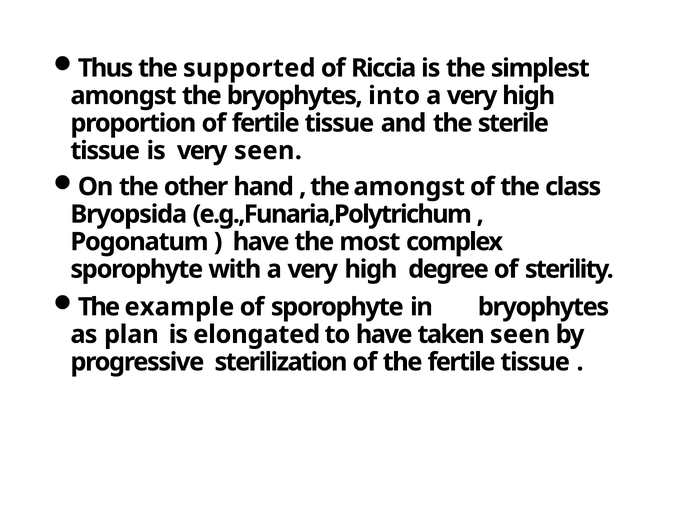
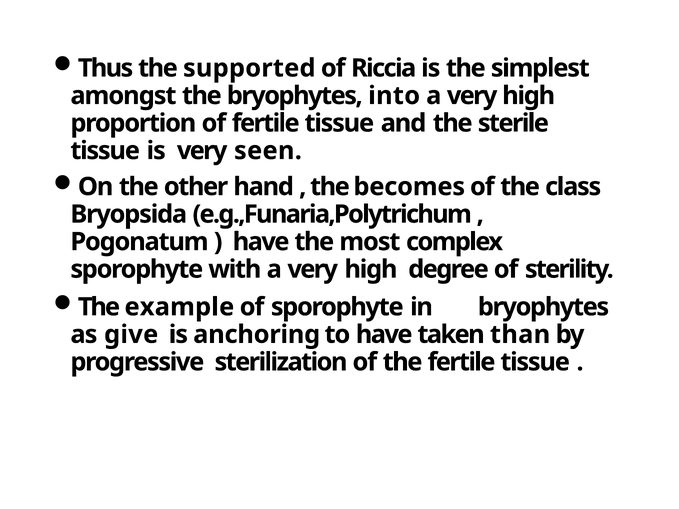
the amongst: amongst -> becomes
plan: plan -> give
elongated: elongated -> anchoring
taken seen: seen -> than
